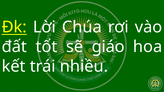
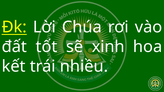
giáo: giáo -> xinh
